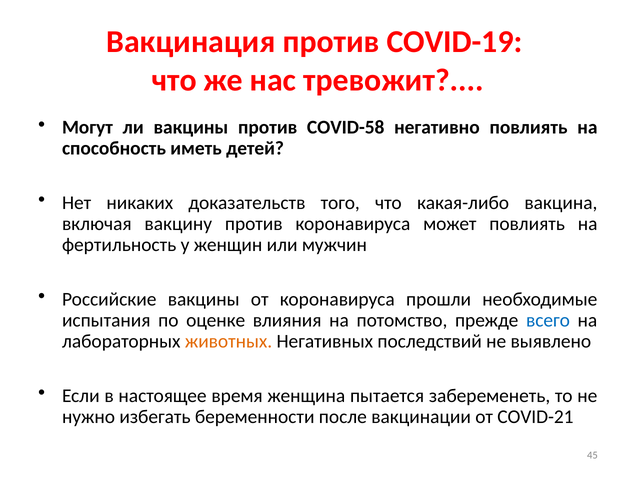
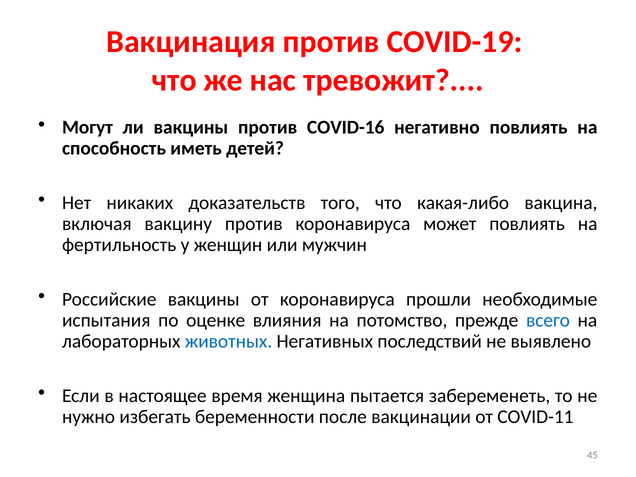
COVID-58: COVID-58 -> COVID-16
животных colour: orange -> blue
COVID-21: COVID-21 -> COVID-11
